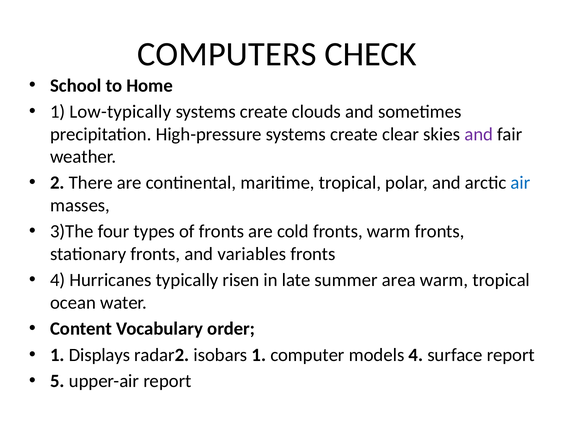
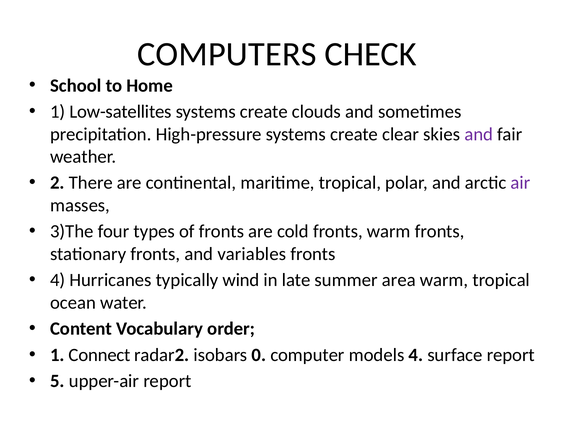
Low-typically: Low-typically -> Low-satellites
air colour: blue -> purple
risen: risen -> wind
Displays: Displays -> Connect
isobars 1: 1 -> 0
